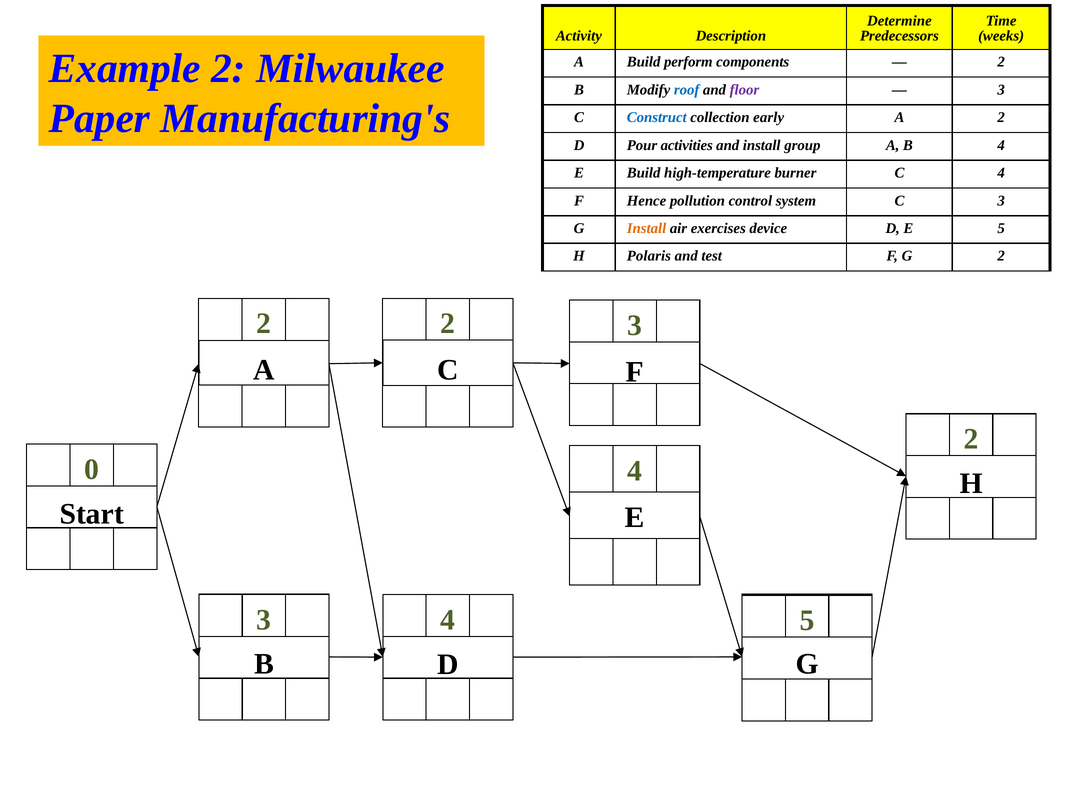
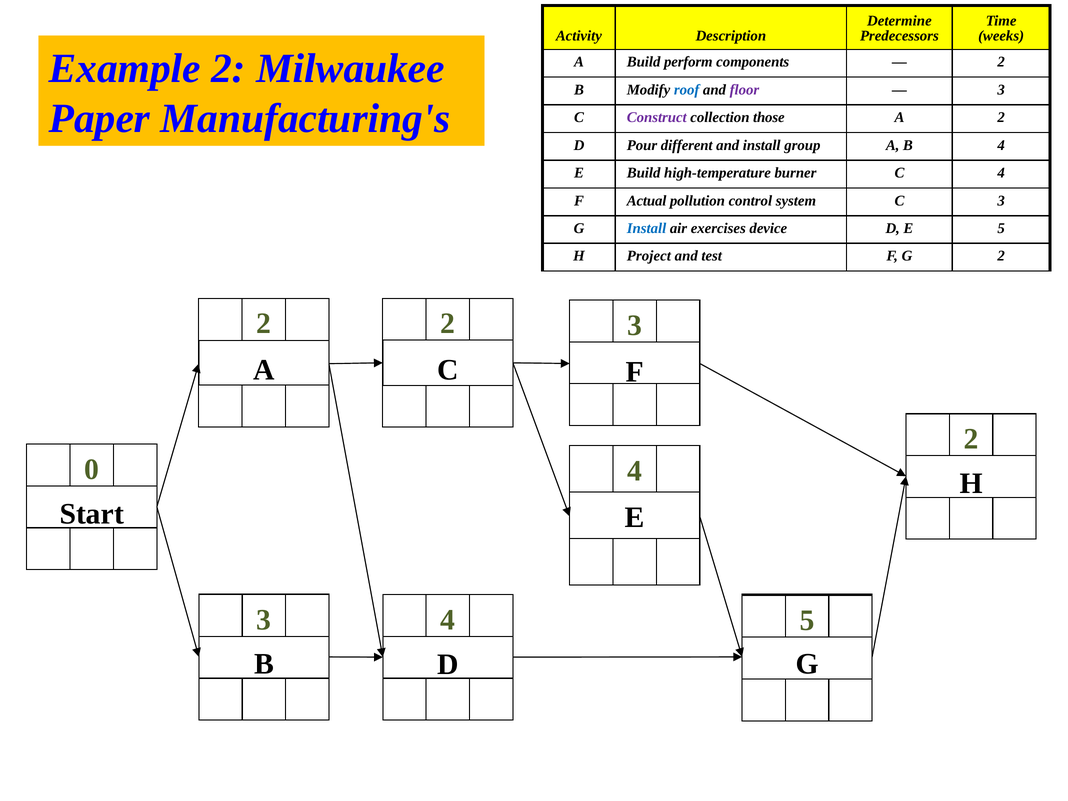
Construct colour: blue -> purple
early: early -> those
activities: activities -> different
Hence: Hence -> Actual
Install at (647, 228) colour: orange -> blue
Polaris: Polaris -> Project
